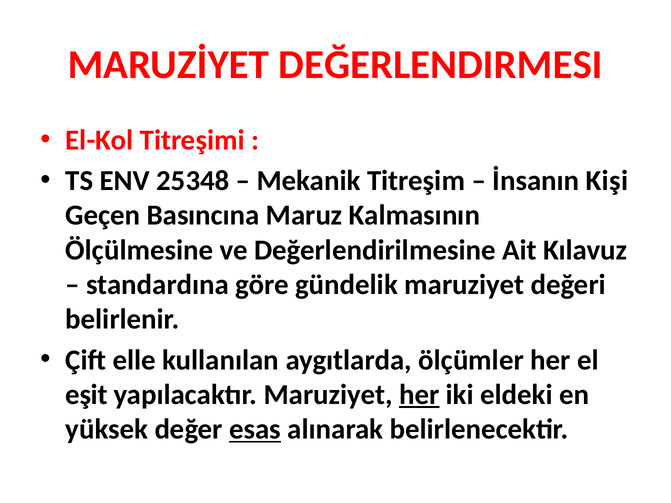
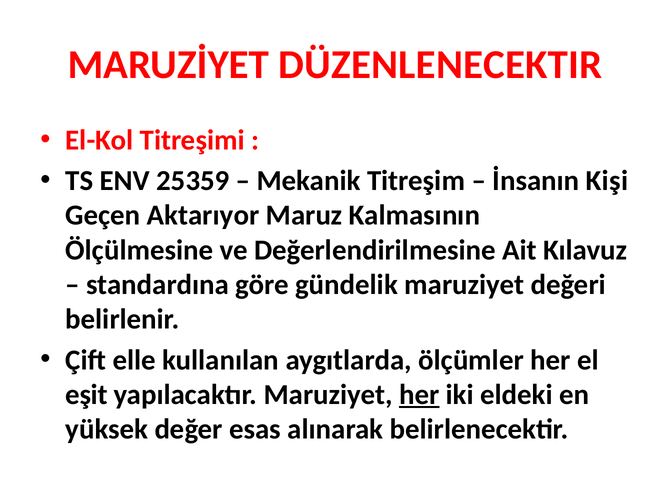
DEĞERLENDIRMESI: DEĞERLENDIRMESI -> DÜZENLENECEKTIR
25348: 25348 -> 25359
Basıncına: Basıncına -> Aktarıyor
esas underline: present -> none
